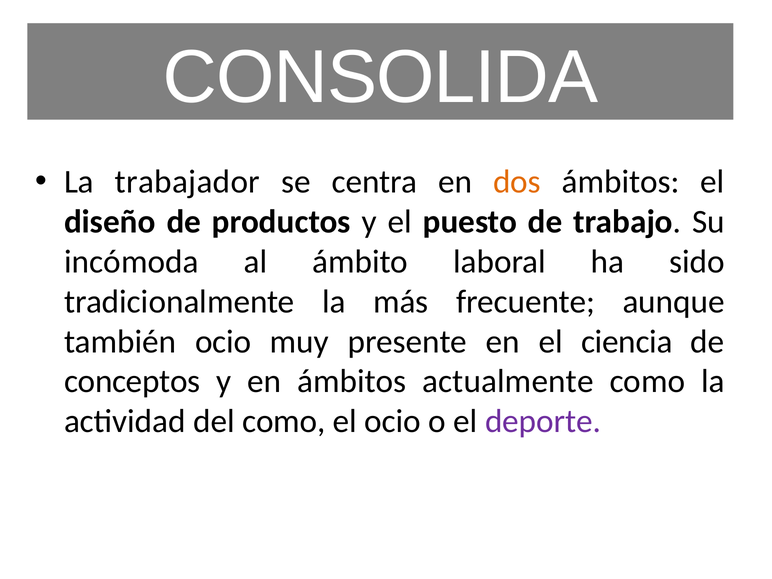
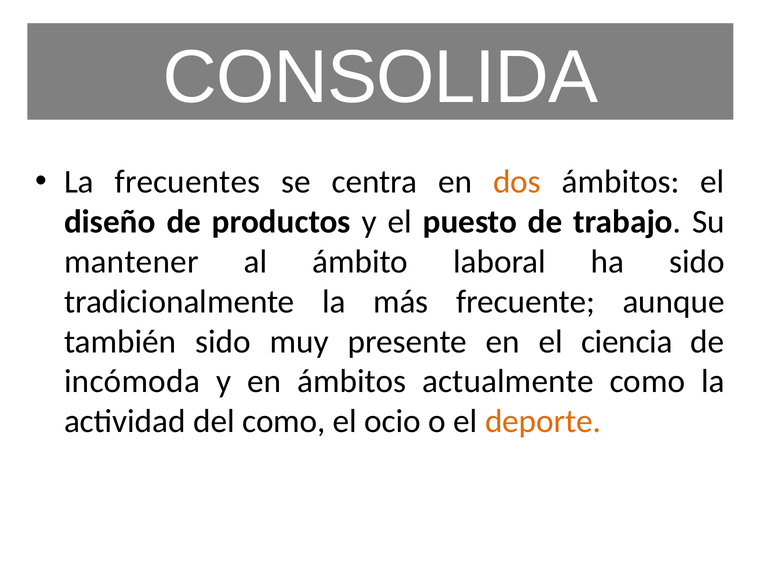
trabajador: trabajador -> frecuentes
incómoda: incómoda -> mantener
también ocio: ocio -> sido
conceptos: conceptos -> incómoda
deporte colour: purple -> orange
